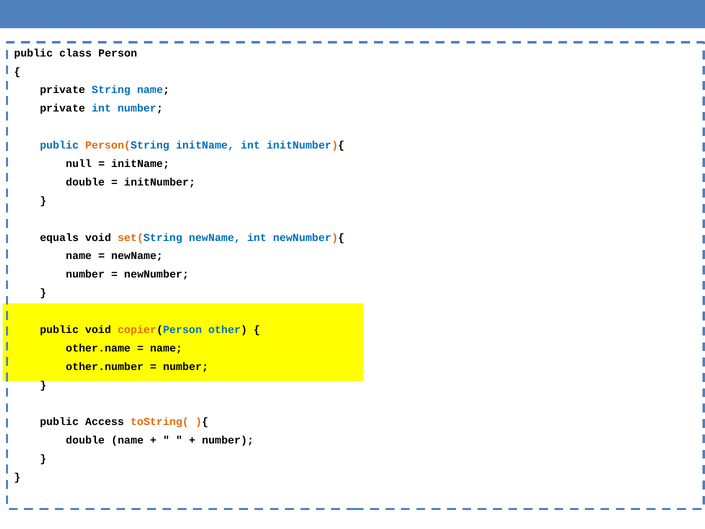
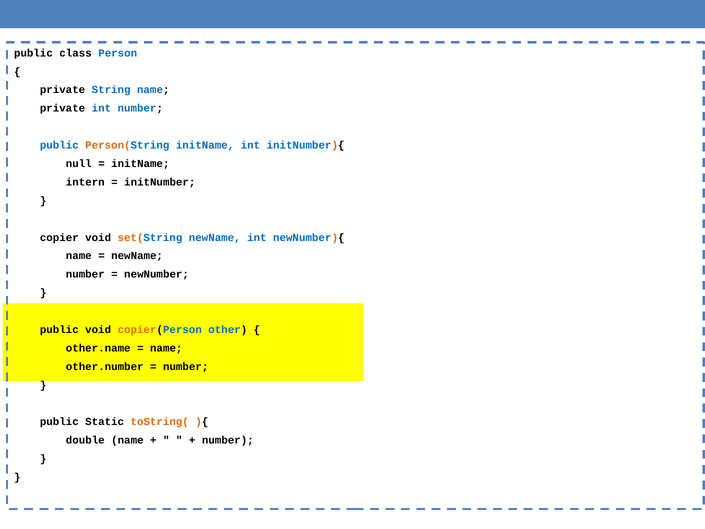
Person colour: black -> blue
double at (85, 182): double -> intern
equals: equals -> copier
Access: Access -> Static
